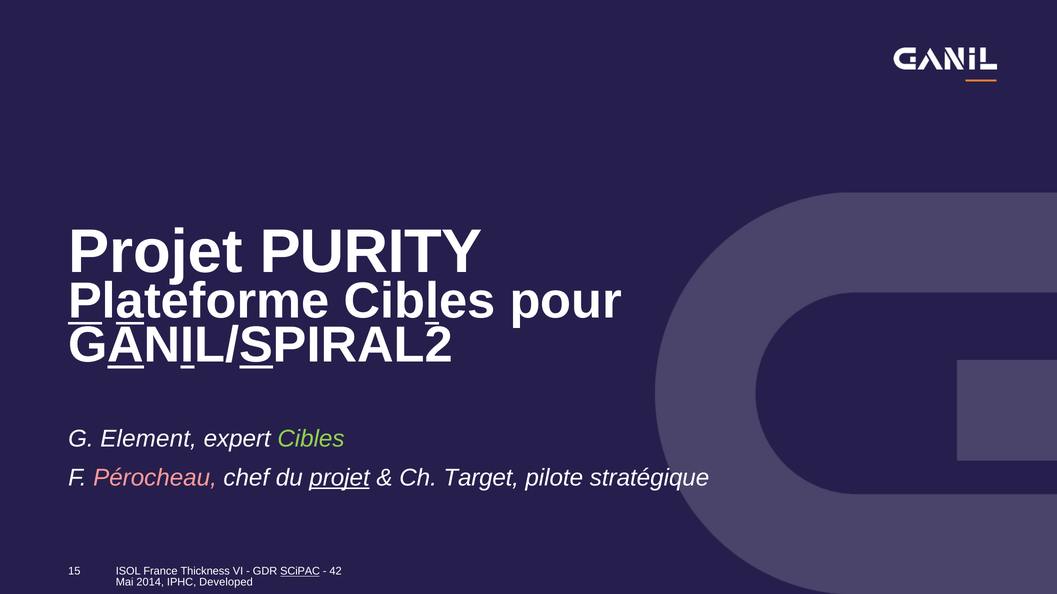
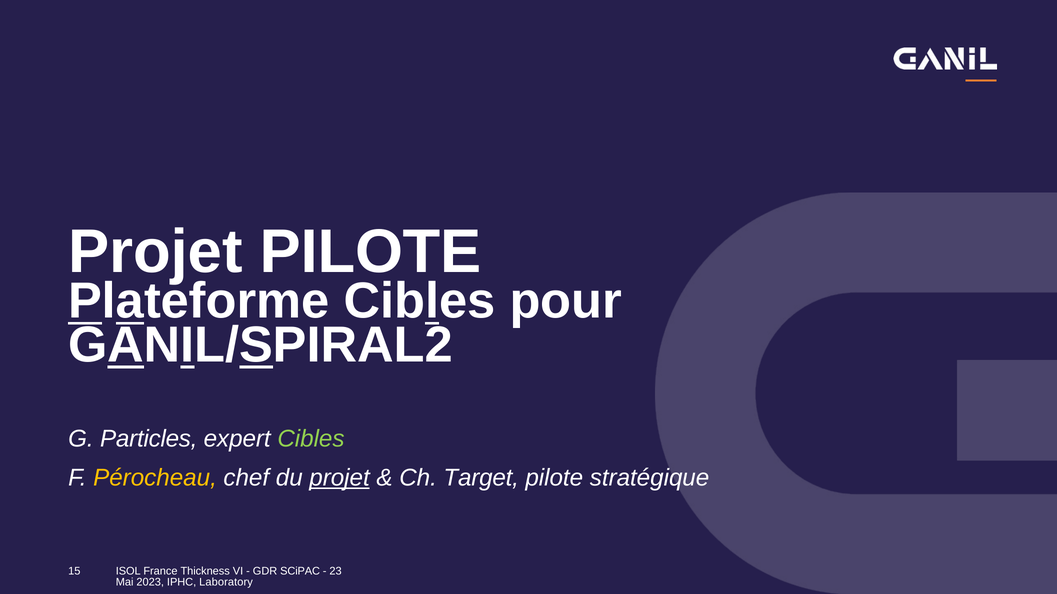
Projet PURITY: PURITY -> PILOTE
Element: Element -> Particles
Pérocheau colour: pink -> yellow
SCiPAC underline: present -> none
42: 42 -> 23
2014: 2014 -> 2023
Developed: Developed -> Laboratory
